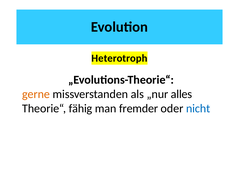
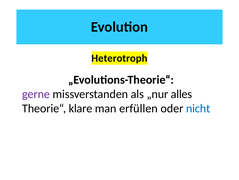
gerne colour: orange -> purple
fähig: fähig -> klare
fremder: fremder -> erfüllen
